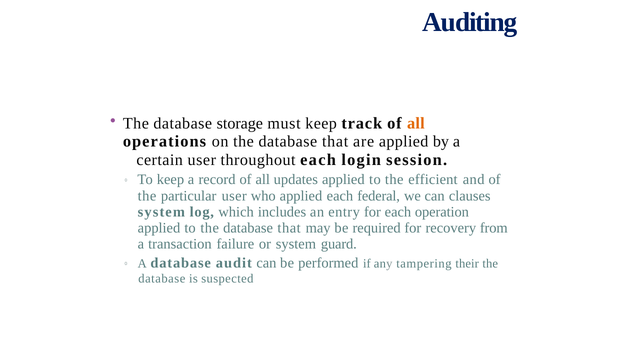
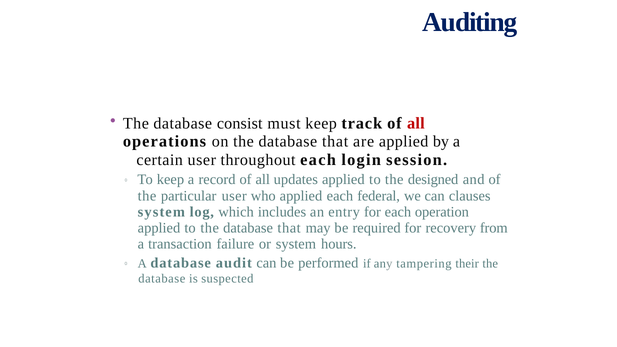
storage: storage -> consist
all at (416, 123) colour: orange -> red
efficient: efficient -> designed
guard: guard -> hours
